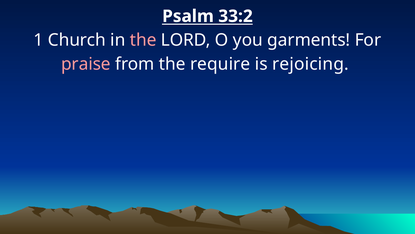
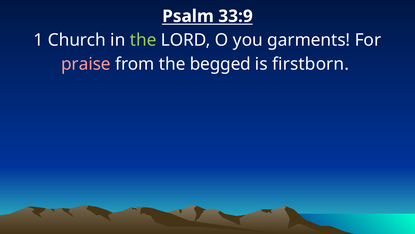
33:2: 33:2 -> 33:9
the at (143, 40) colour: pink -> light green
require: require -> begged
rejoicing: rejoicing -> firstborn
